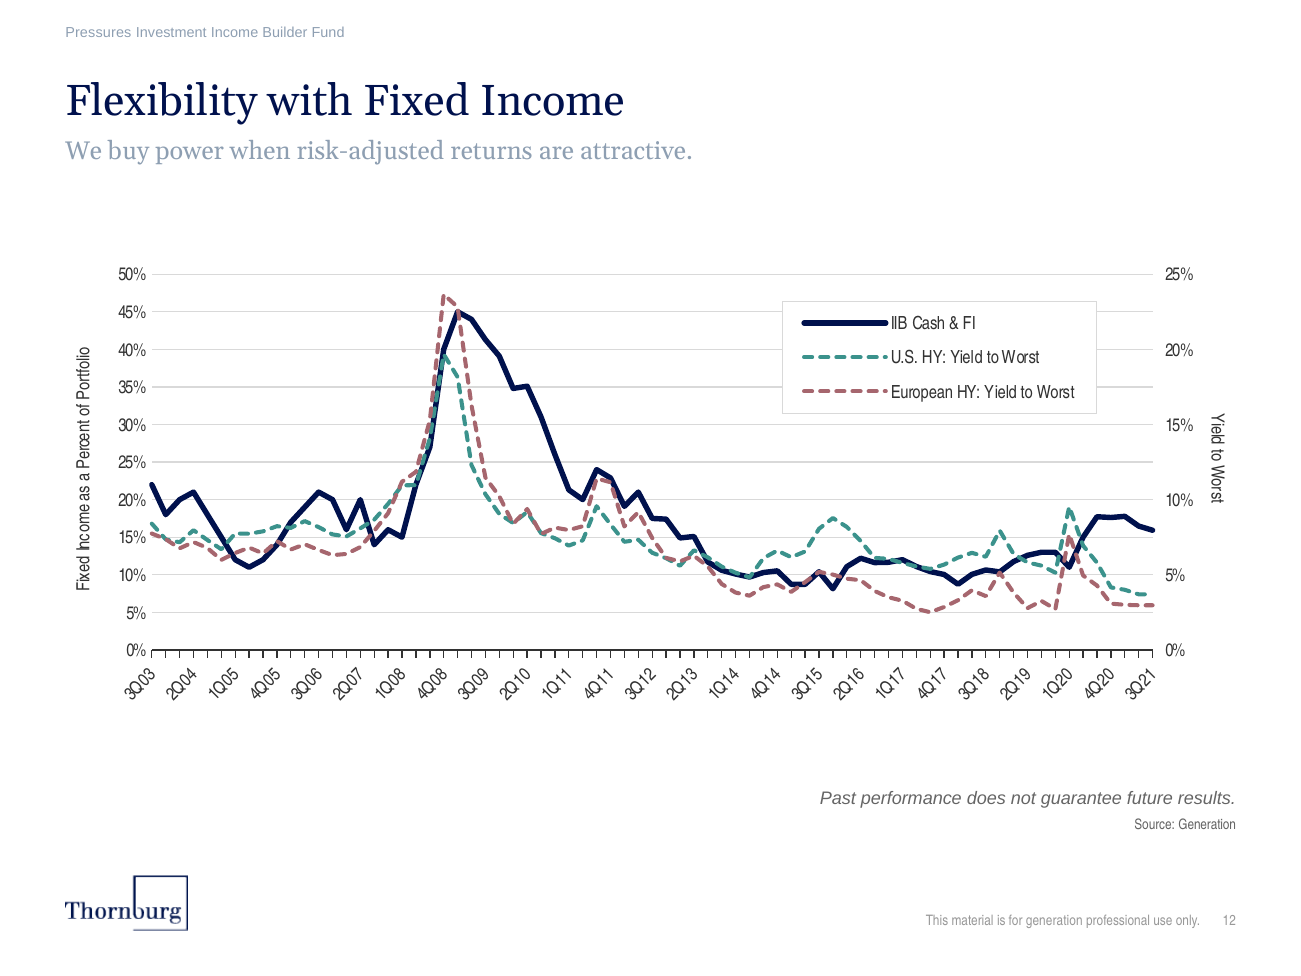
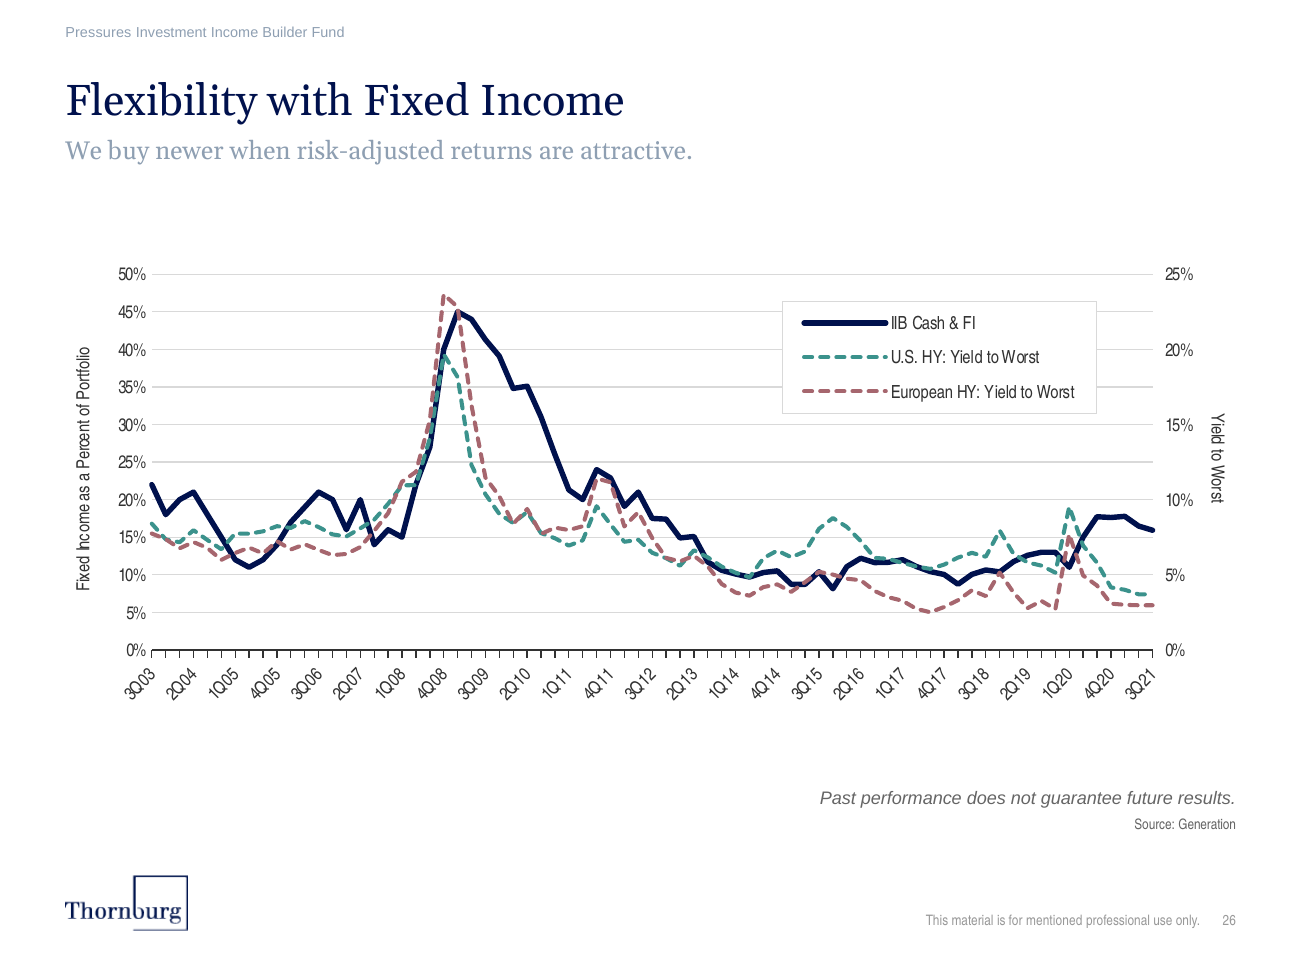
power: power -> newer
for generation: generation -> mentioned
12: 12 -> 26
